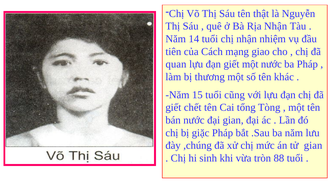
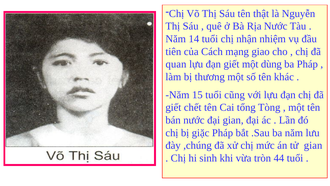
Rịa Nhận: Nhận -> Nước
một nước: nước -> dùng
88: 88 -> 44
